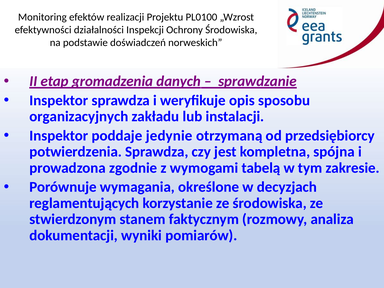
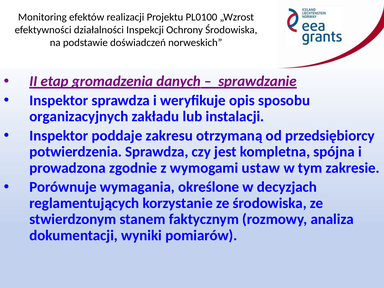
jedynie: jedynie -> zakresu
tabelą: tabelą -> ustaw
